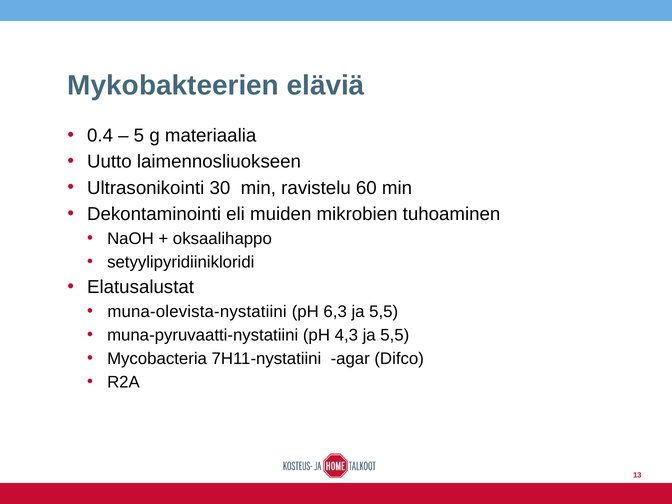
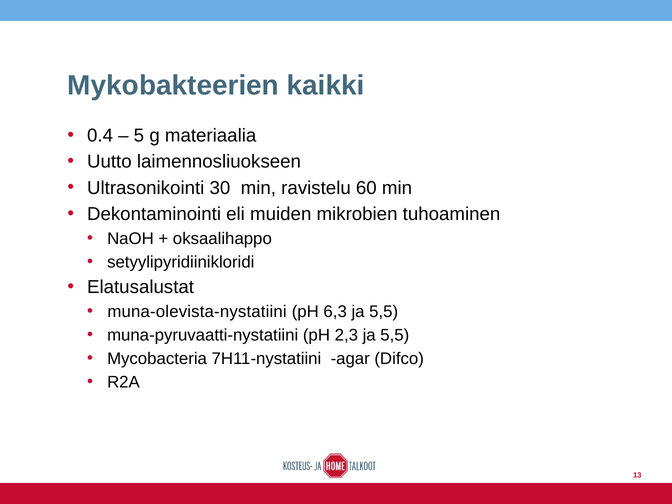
eläviä: eläviä -> kaikki
4,3: 4,3 -> 2,3
